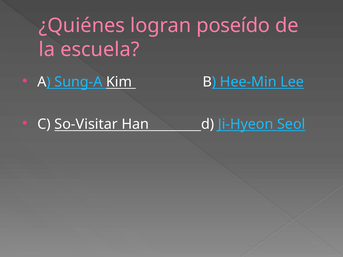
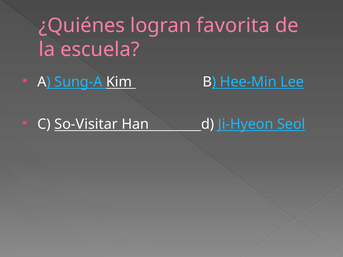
poseído: poseído -> favorita
